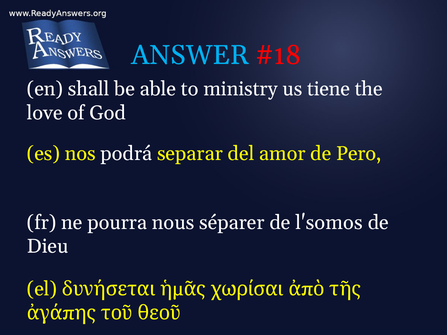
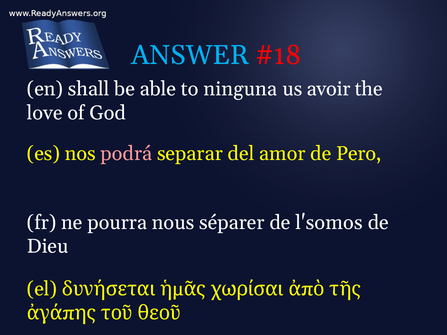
ministry: ministry -> ninguna
tiene: tiene -> avoir
podrá colour: white -> pink
